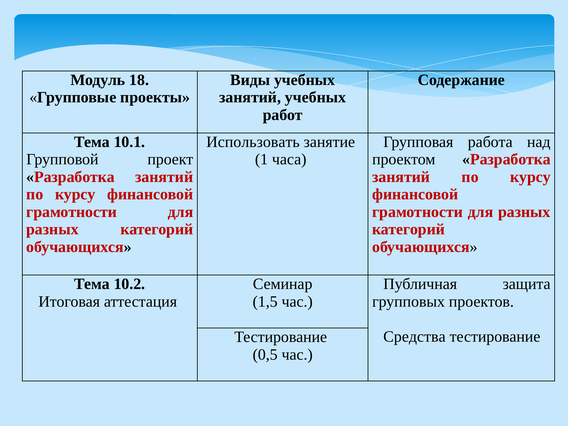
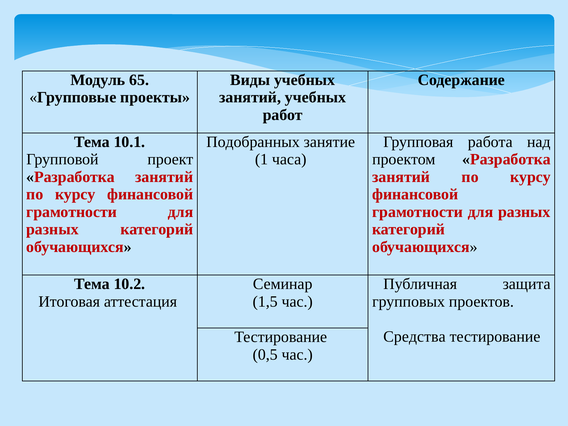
18: 18 -> 65
Использовать: Использовать -> Подобранных
